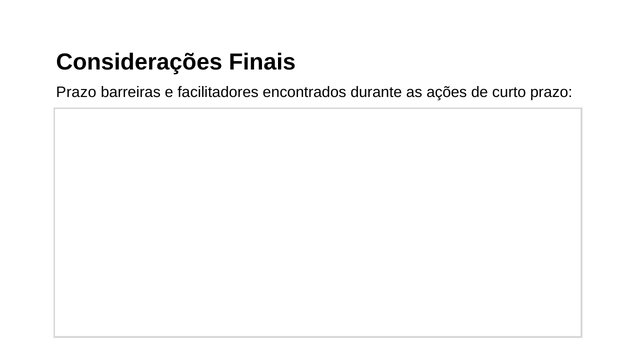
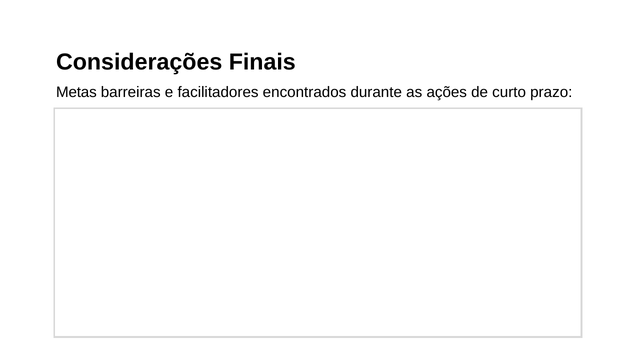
Prazo at (76, 92): Prazo -> Metas
